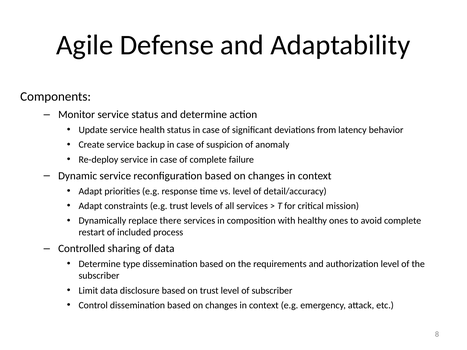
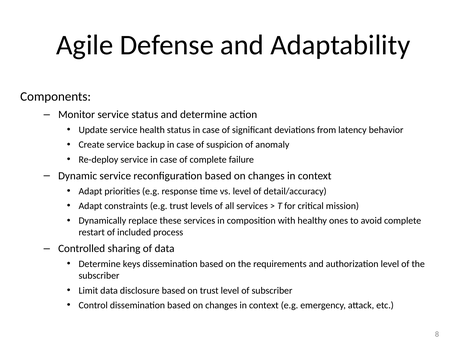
there: there -> these
type: type -> keys
